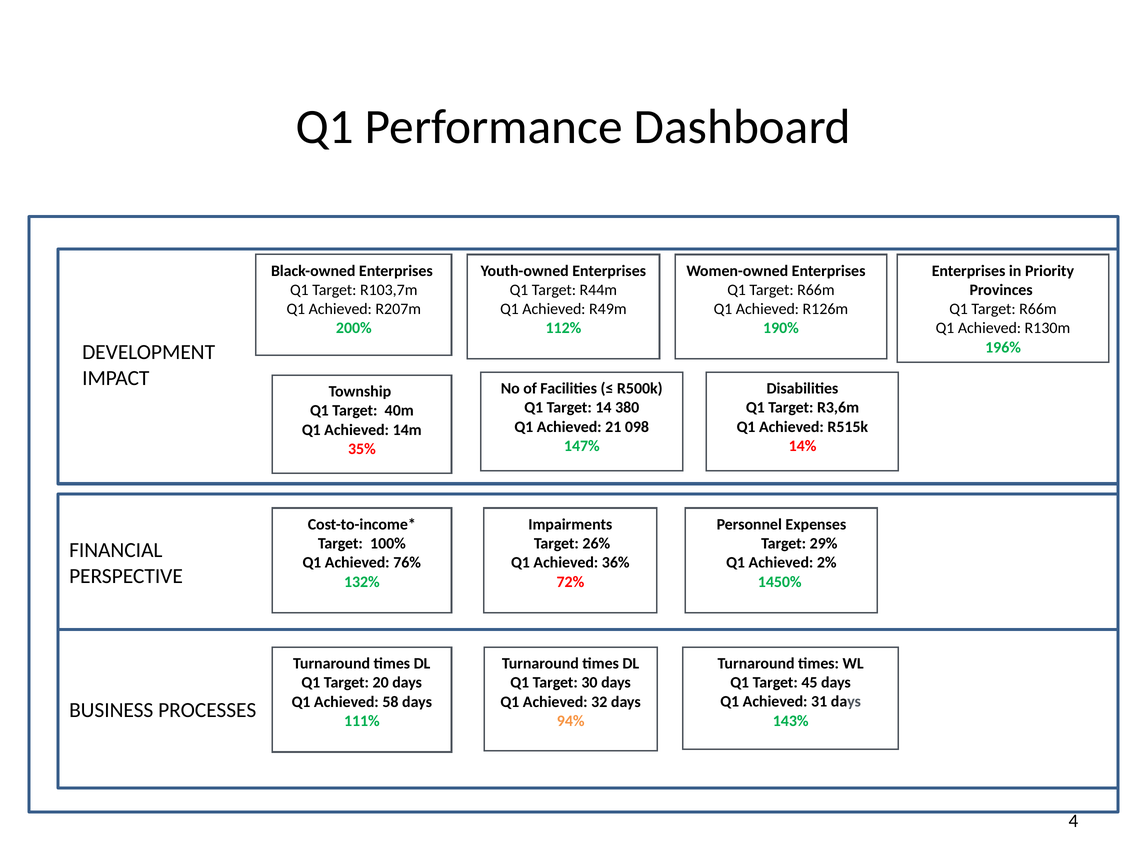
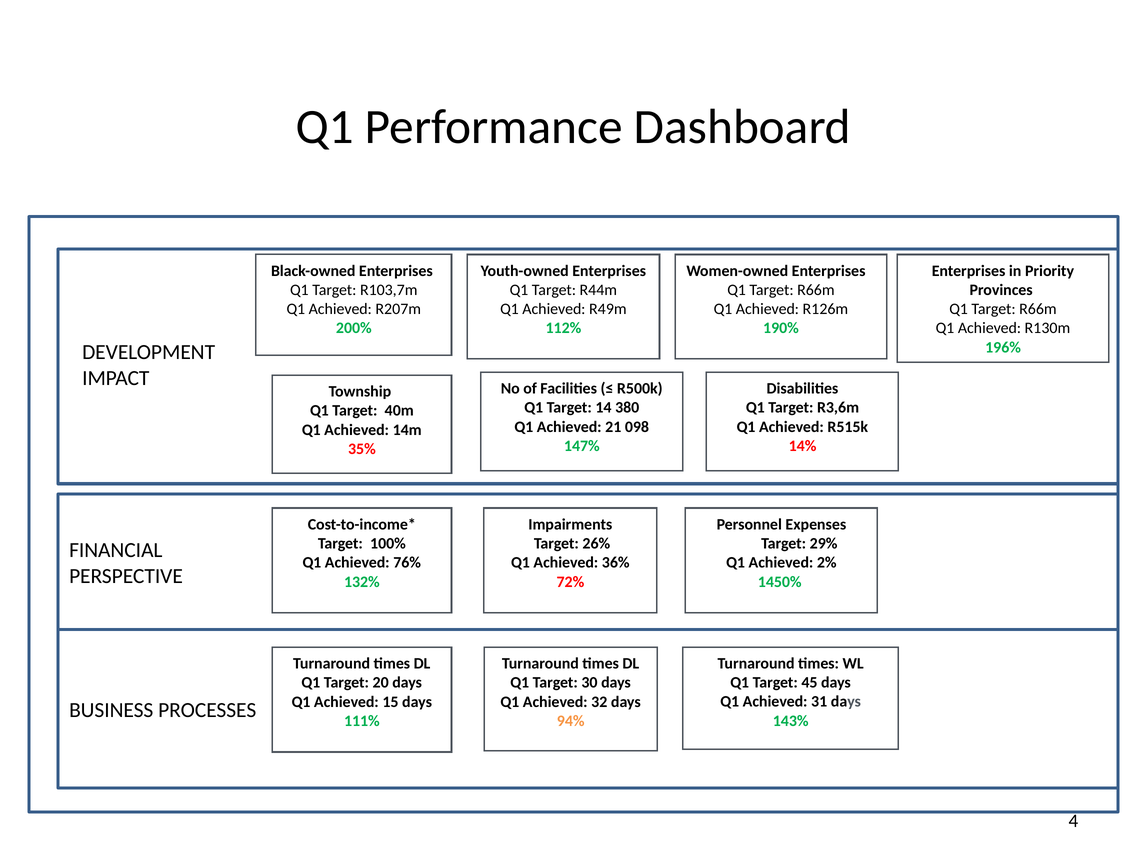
58: 58 -> 15
